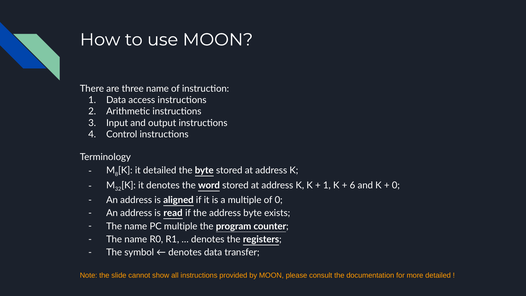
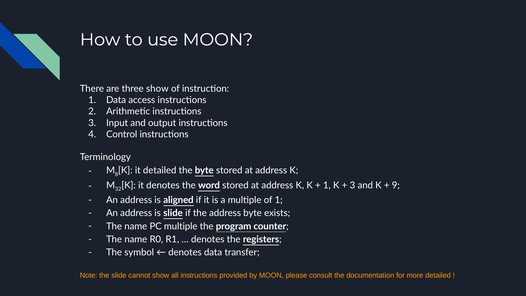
three name: name -> show
6 at (353, 185): 6 -> 3
0 at (396, 185): 0 -> 9
of 0: 0 -> 1
is read: read -> slide
